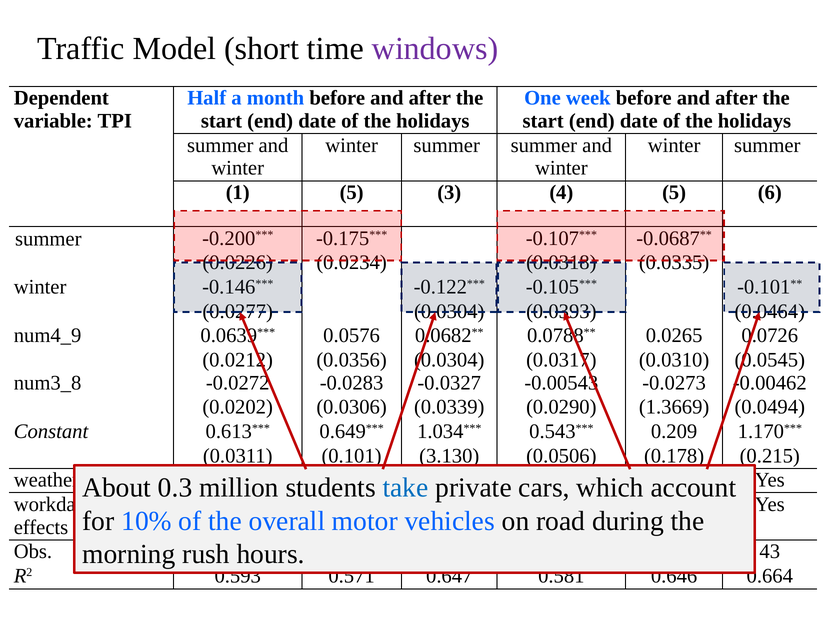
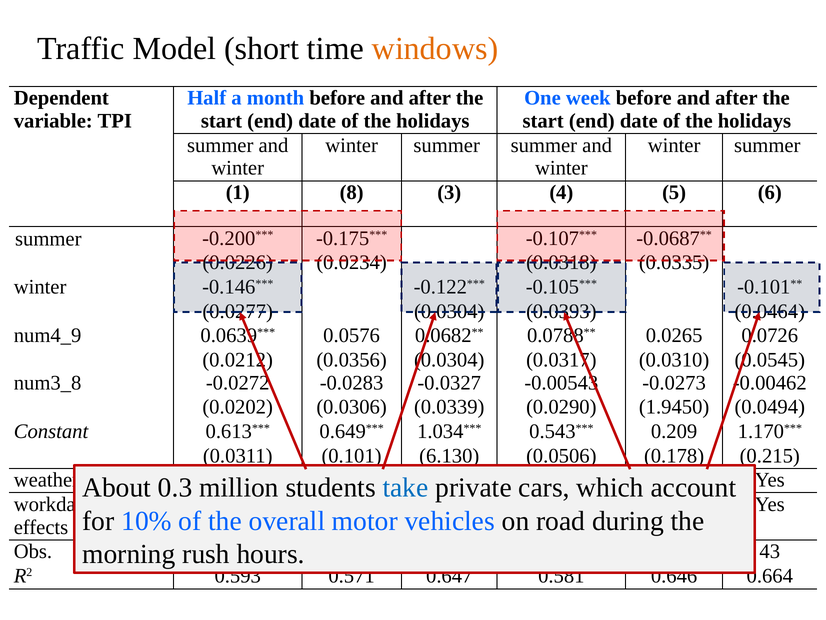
windows colour: purple -> orange
1 5: 5 -> 8
1.3669: 1.3669 -> 1.9450
3.130: 3.130 -> 6.130
